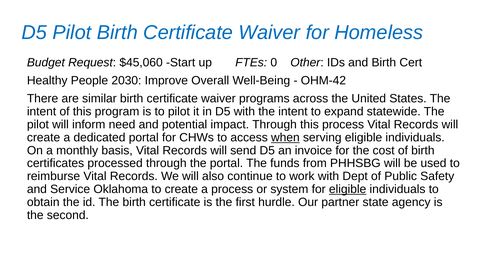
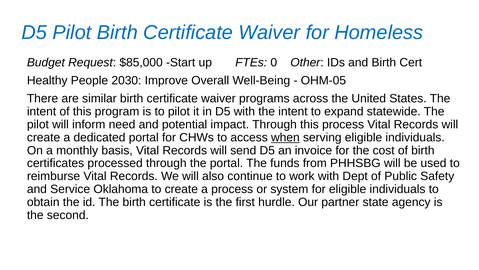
$45,060: $45,060 -> $85,000
OHM-42: OHM-42 -> OHM-05
eligible at (348, 189) underline: present -> none
